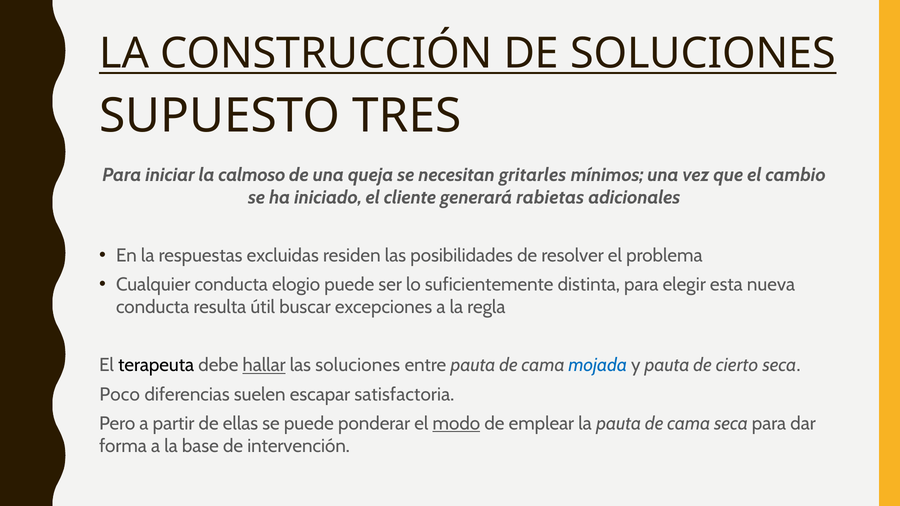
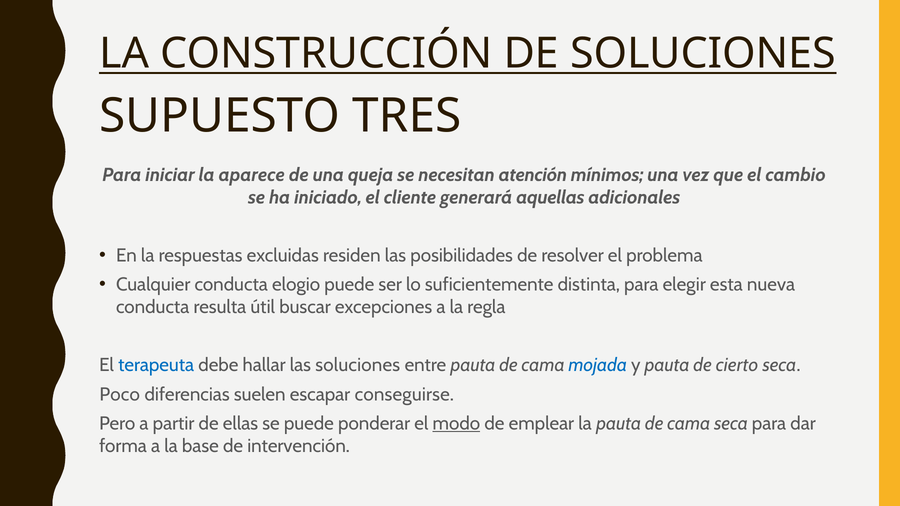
calmoso: calmoso -> aparece
gritarles: gritarles -> atención
rabietas: rabietas -> aquellas
terapeuta colour: black -> blue
hallar underline: present -> none
satisfactoria: satisfactoria -> conseguirse
